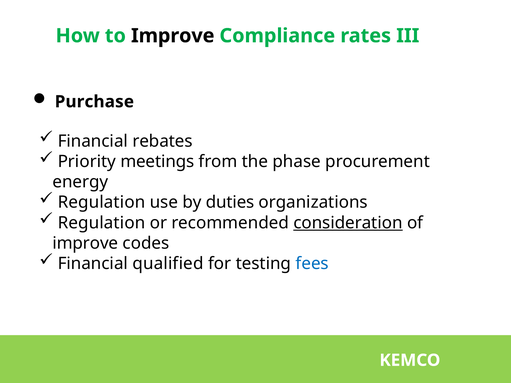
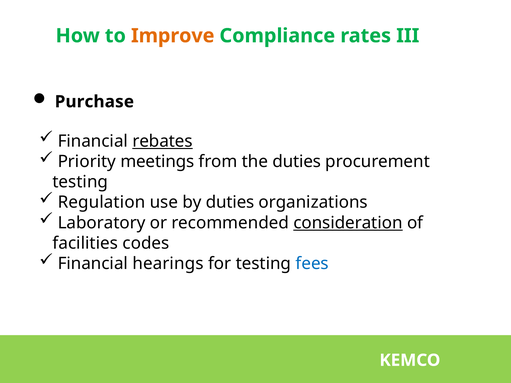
Improve at (173, 36) colour: black -> orange
rebates underline: none -> present
the phase: phase -> duties
energy at (80, 182): energy -> testing
Regulation at (101, 223): Regulation -> Laboratory
improve at (85, 243): improve -> facilities
qualified: qualified -> hearings
